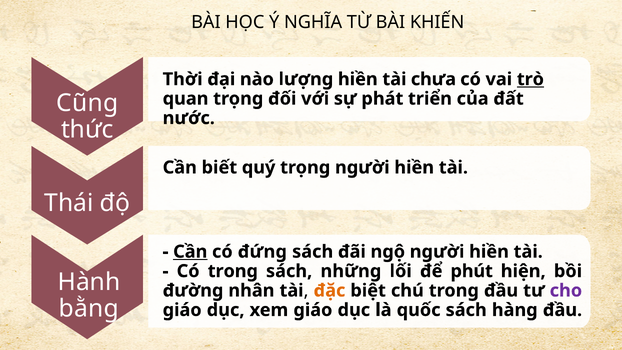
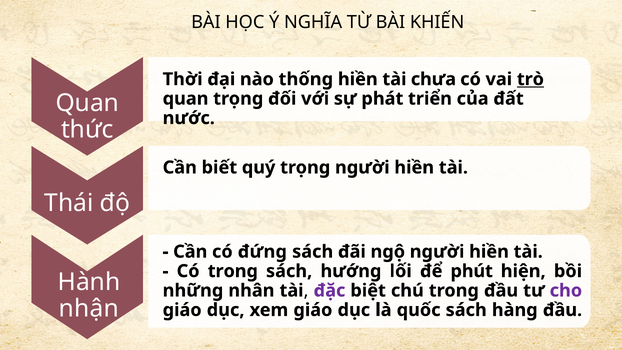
lượng: lượng -> thống
Cũng at (87, 103): Cũng -> Quan
Cần at (190, 252) underline: present -> none
những: những -> hướng
đường: đường -> những
đặc colour: orange -> purple
bằng: bằng -> nhận
